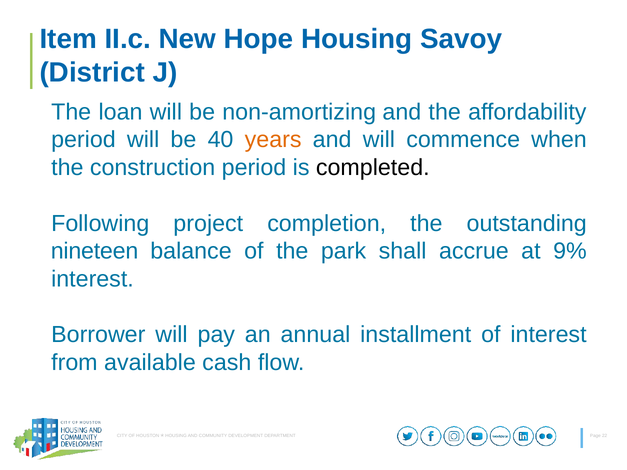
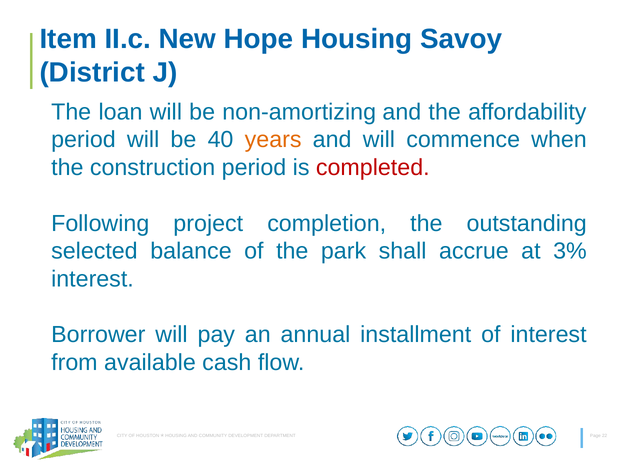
completed colour: black -> red
nineteen: nineteen -> selected
9%: 9% -> 3%
